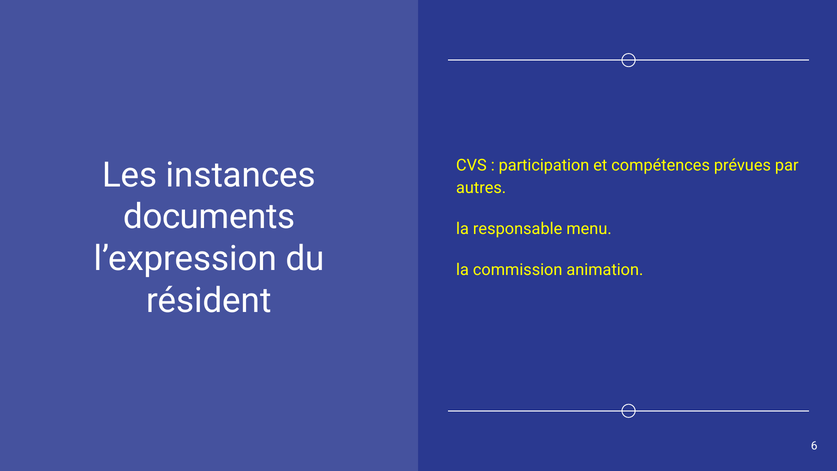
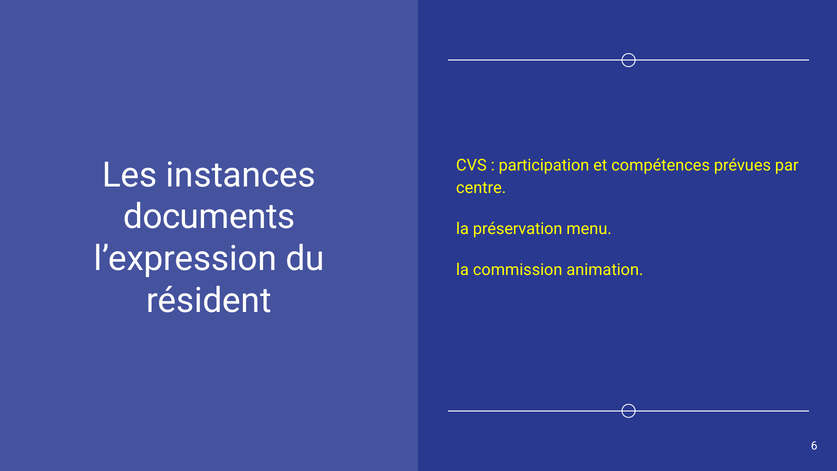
autres: autres -> centre
responsable: responsable -> préservation
